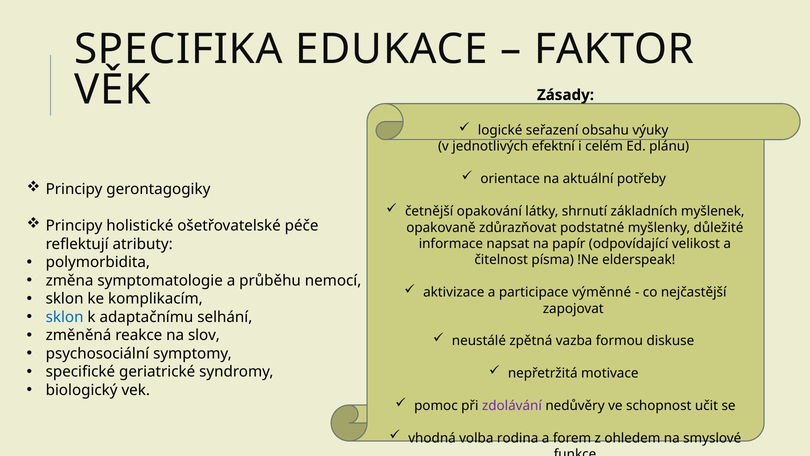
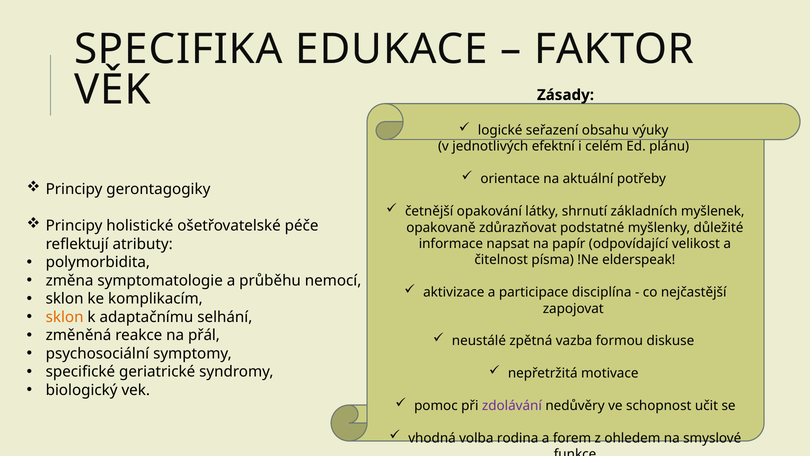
výměnné: výměnné -> disciplína
sklon at (65, 317) colour: blue -> orange
slov: slov -> přál
